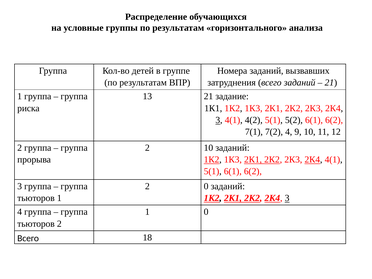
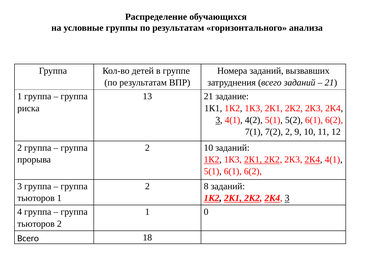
7(2 4: 4 -> 2
2 0: 0 -> 8
